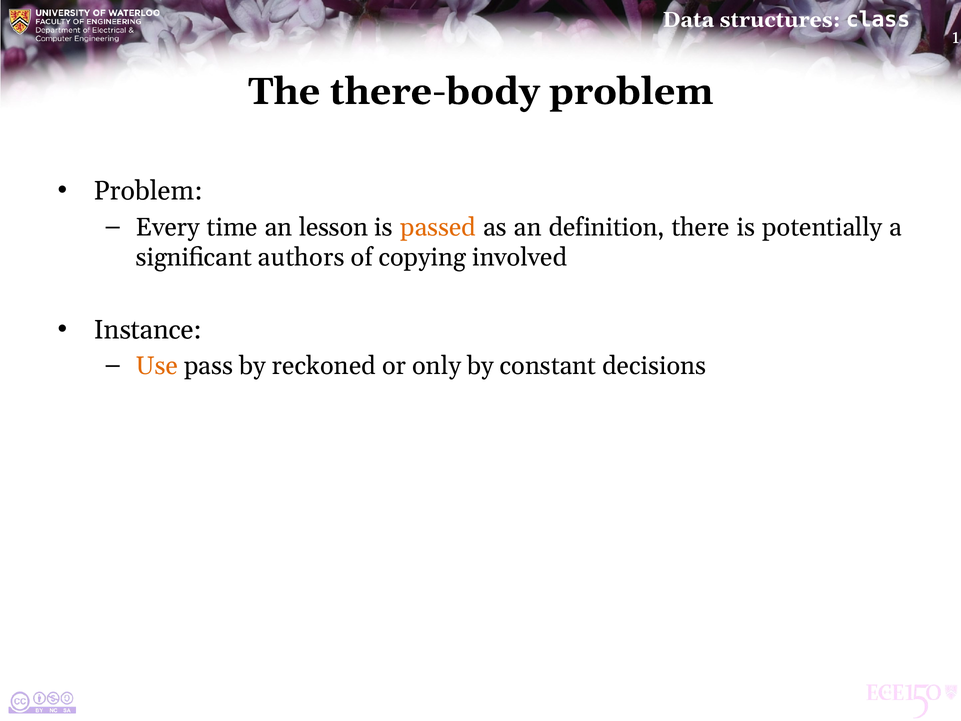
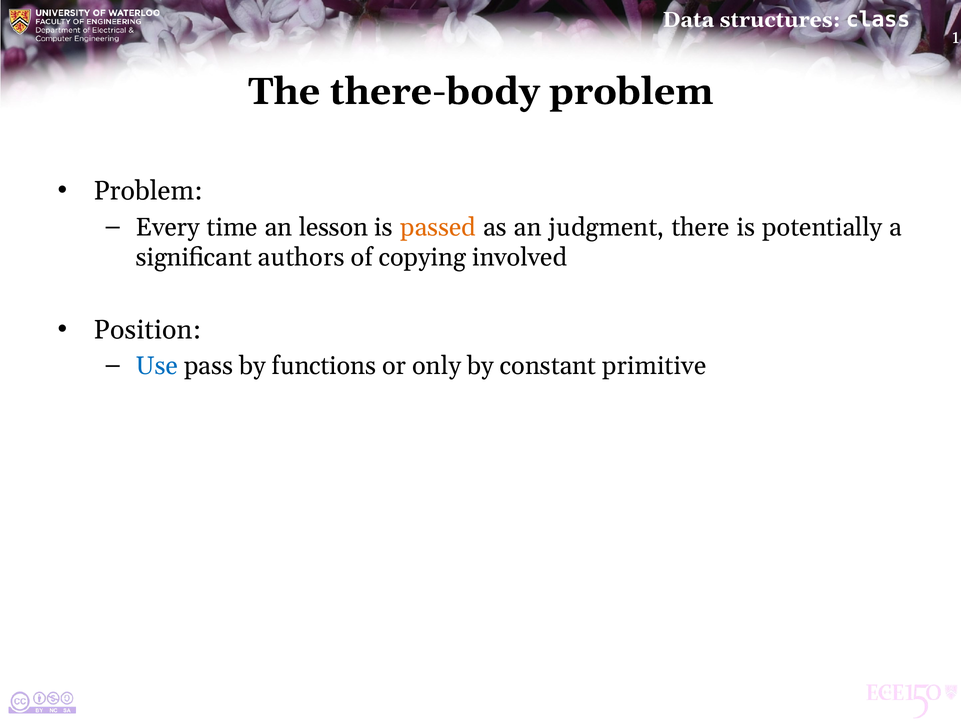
definition: definition -> judgment
Instance: Instance -> Position
Use colour: orange -> blue
reckoned: reckoned -> functions
decisions: decisions -> primitive
